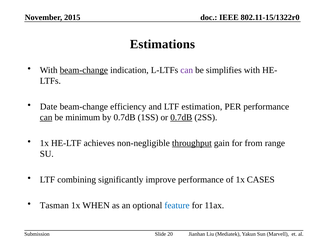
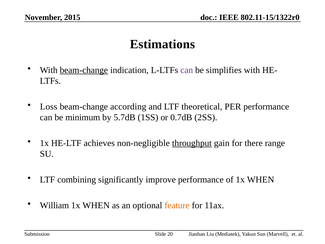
Date: Date -> Loss
efficiency: efficiency -> according
estimation: estimation -> theoretical
can at (46, 117) underline: present -> none
by 0.7dB: 0.7dB -> 5.7dB
0.7dB at (181, 117) underline: present -> none
from: from -> there
of 1x CASES: CASES -> WHEN
Tasman: Tasman -> William
feature colour: blue -> orange
